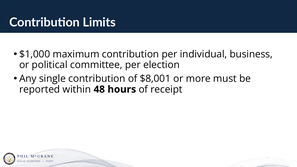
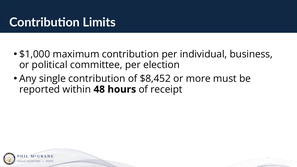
$8,001: $8,001 -> $8,452
